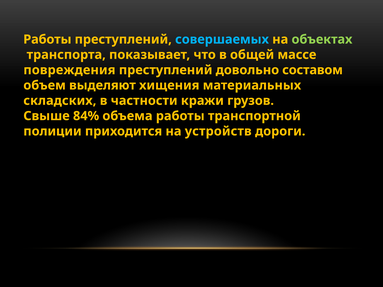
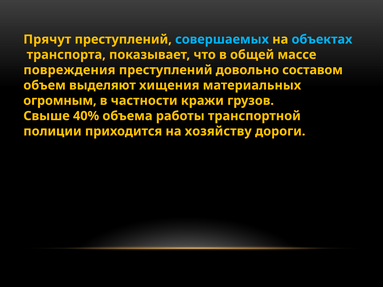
Работы at (47, 39): Работы -> Прячут
объектах colour: light green -> light blue
складских: складских -> огромным
84%: 84% -> 40%
устройств: устройств -> хозяйству
